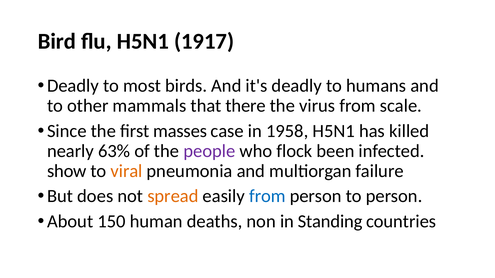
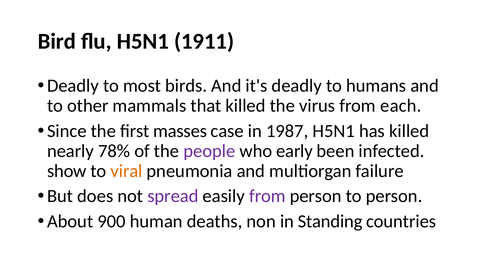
1917: 1917 -> 1911
that there: there -> killed
scale: scale -> each
1958: 1958 -> 1987
63%: 63% -> 78%
flock: flock -> early
spread colour: orange -> purple
from at (267, 196) colour: blue -> purple
150: 150 -> 900
